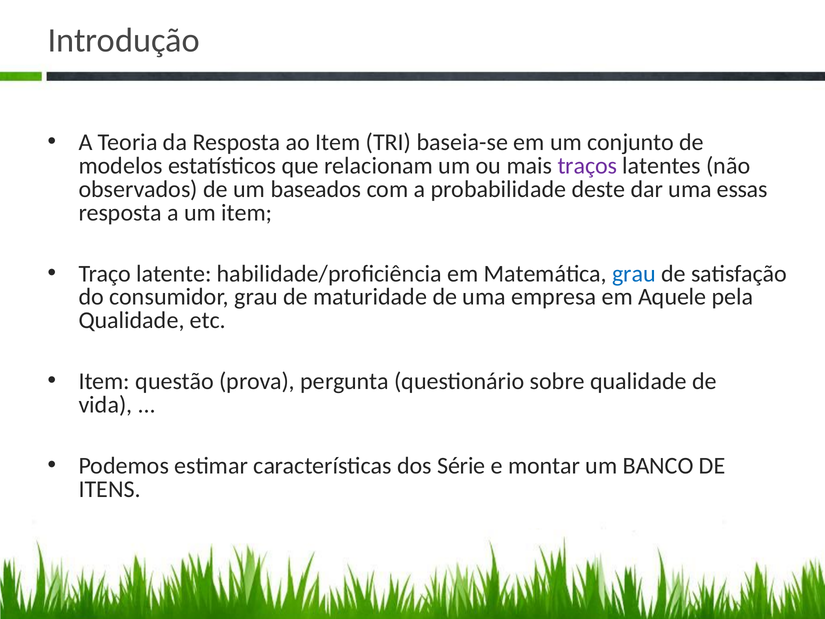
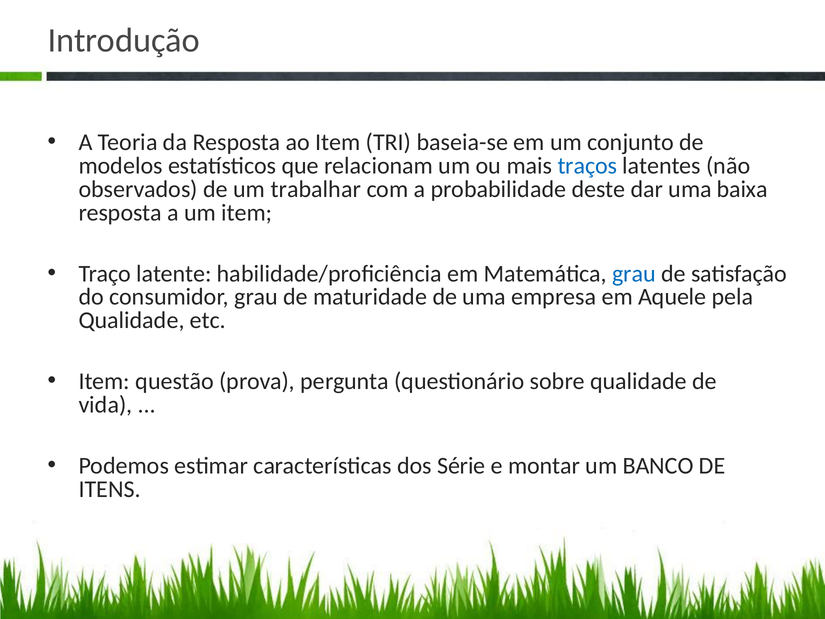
traços colour: purple -> blue
baseados: baseados -> trabalhar
essas: essas -> baixa
